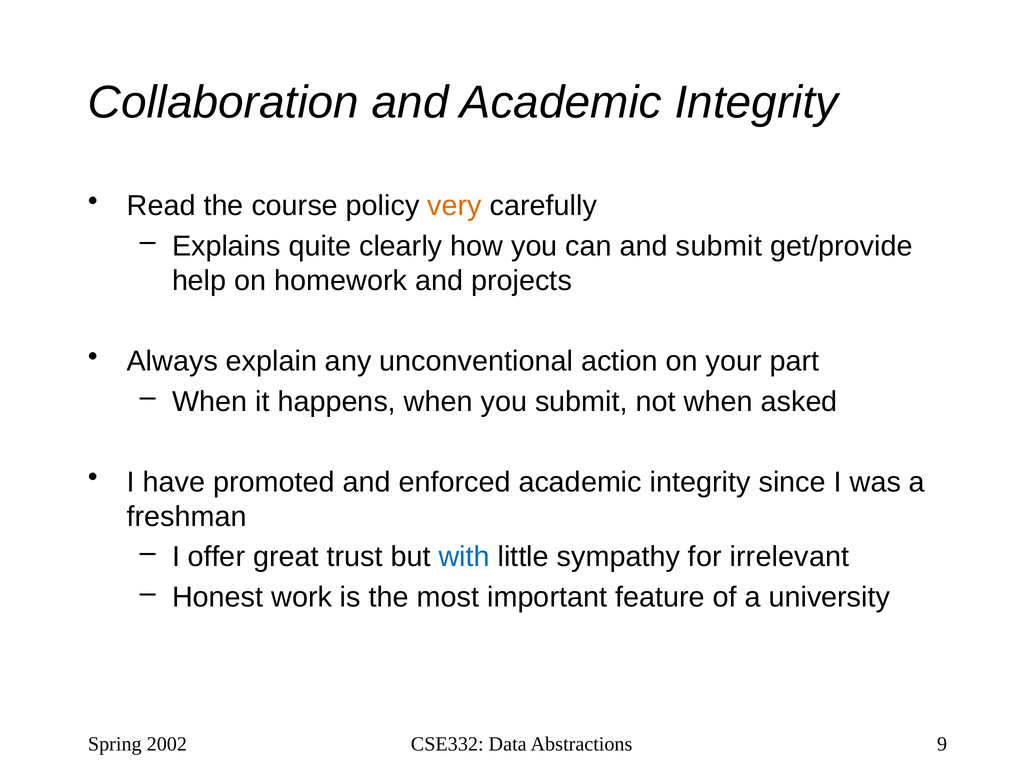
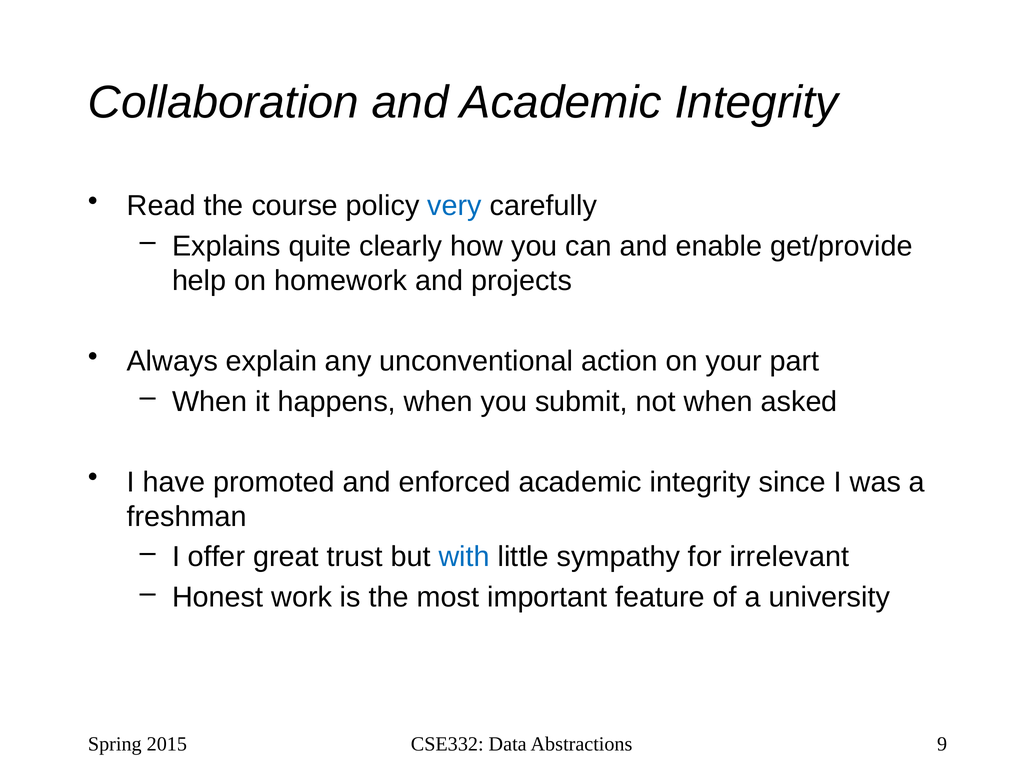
very colour: orange -> blue
and submit: submit -> enable
2002: 2002 -> 2015
